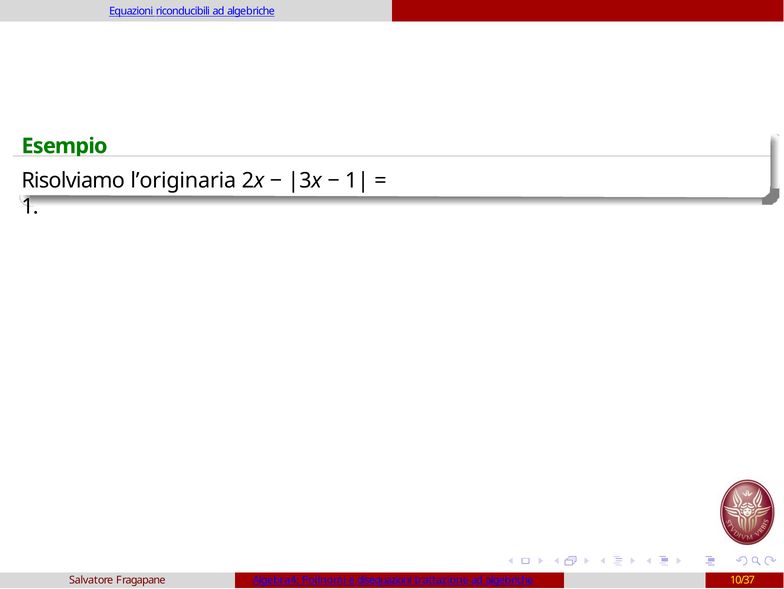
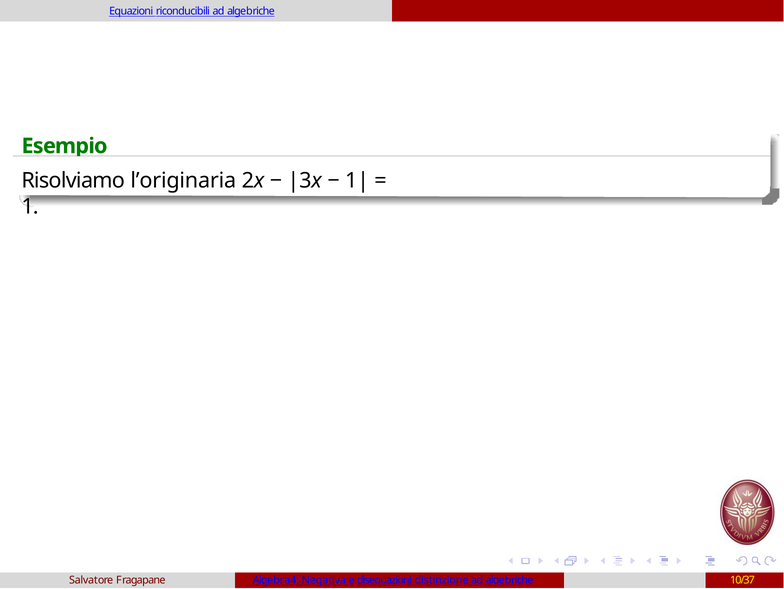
Polinomi: Polinomi -> Negativa
trattazione: trattazione -> distinzione
